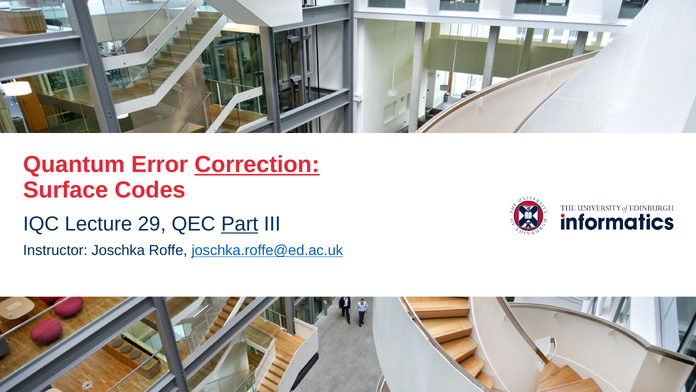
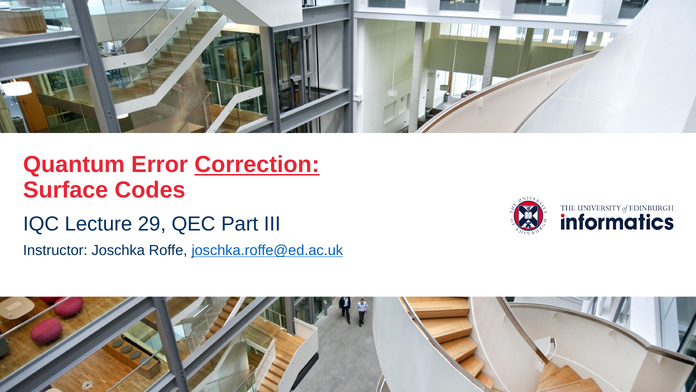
Part underline: present -> none
